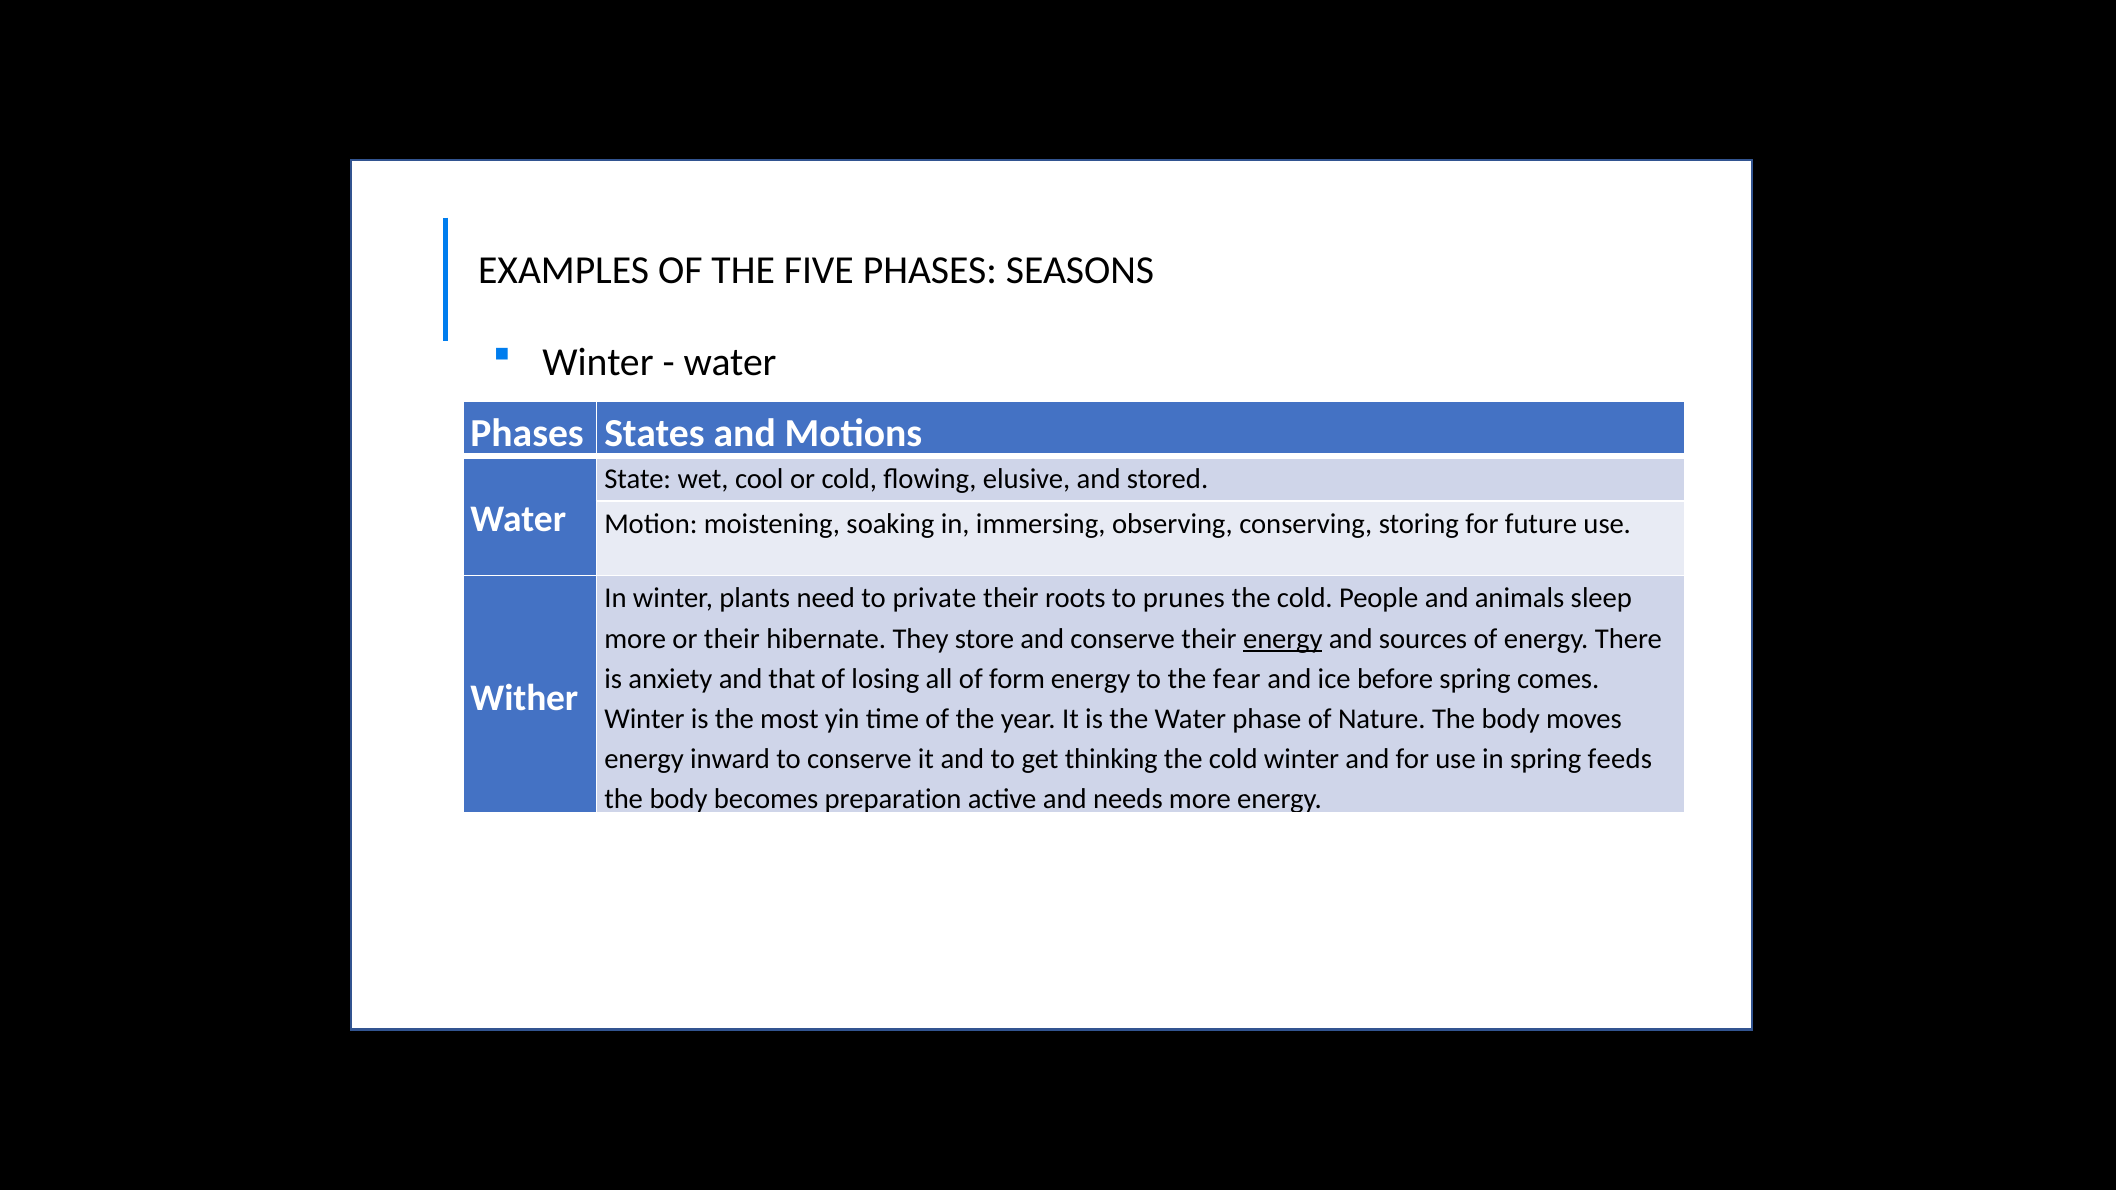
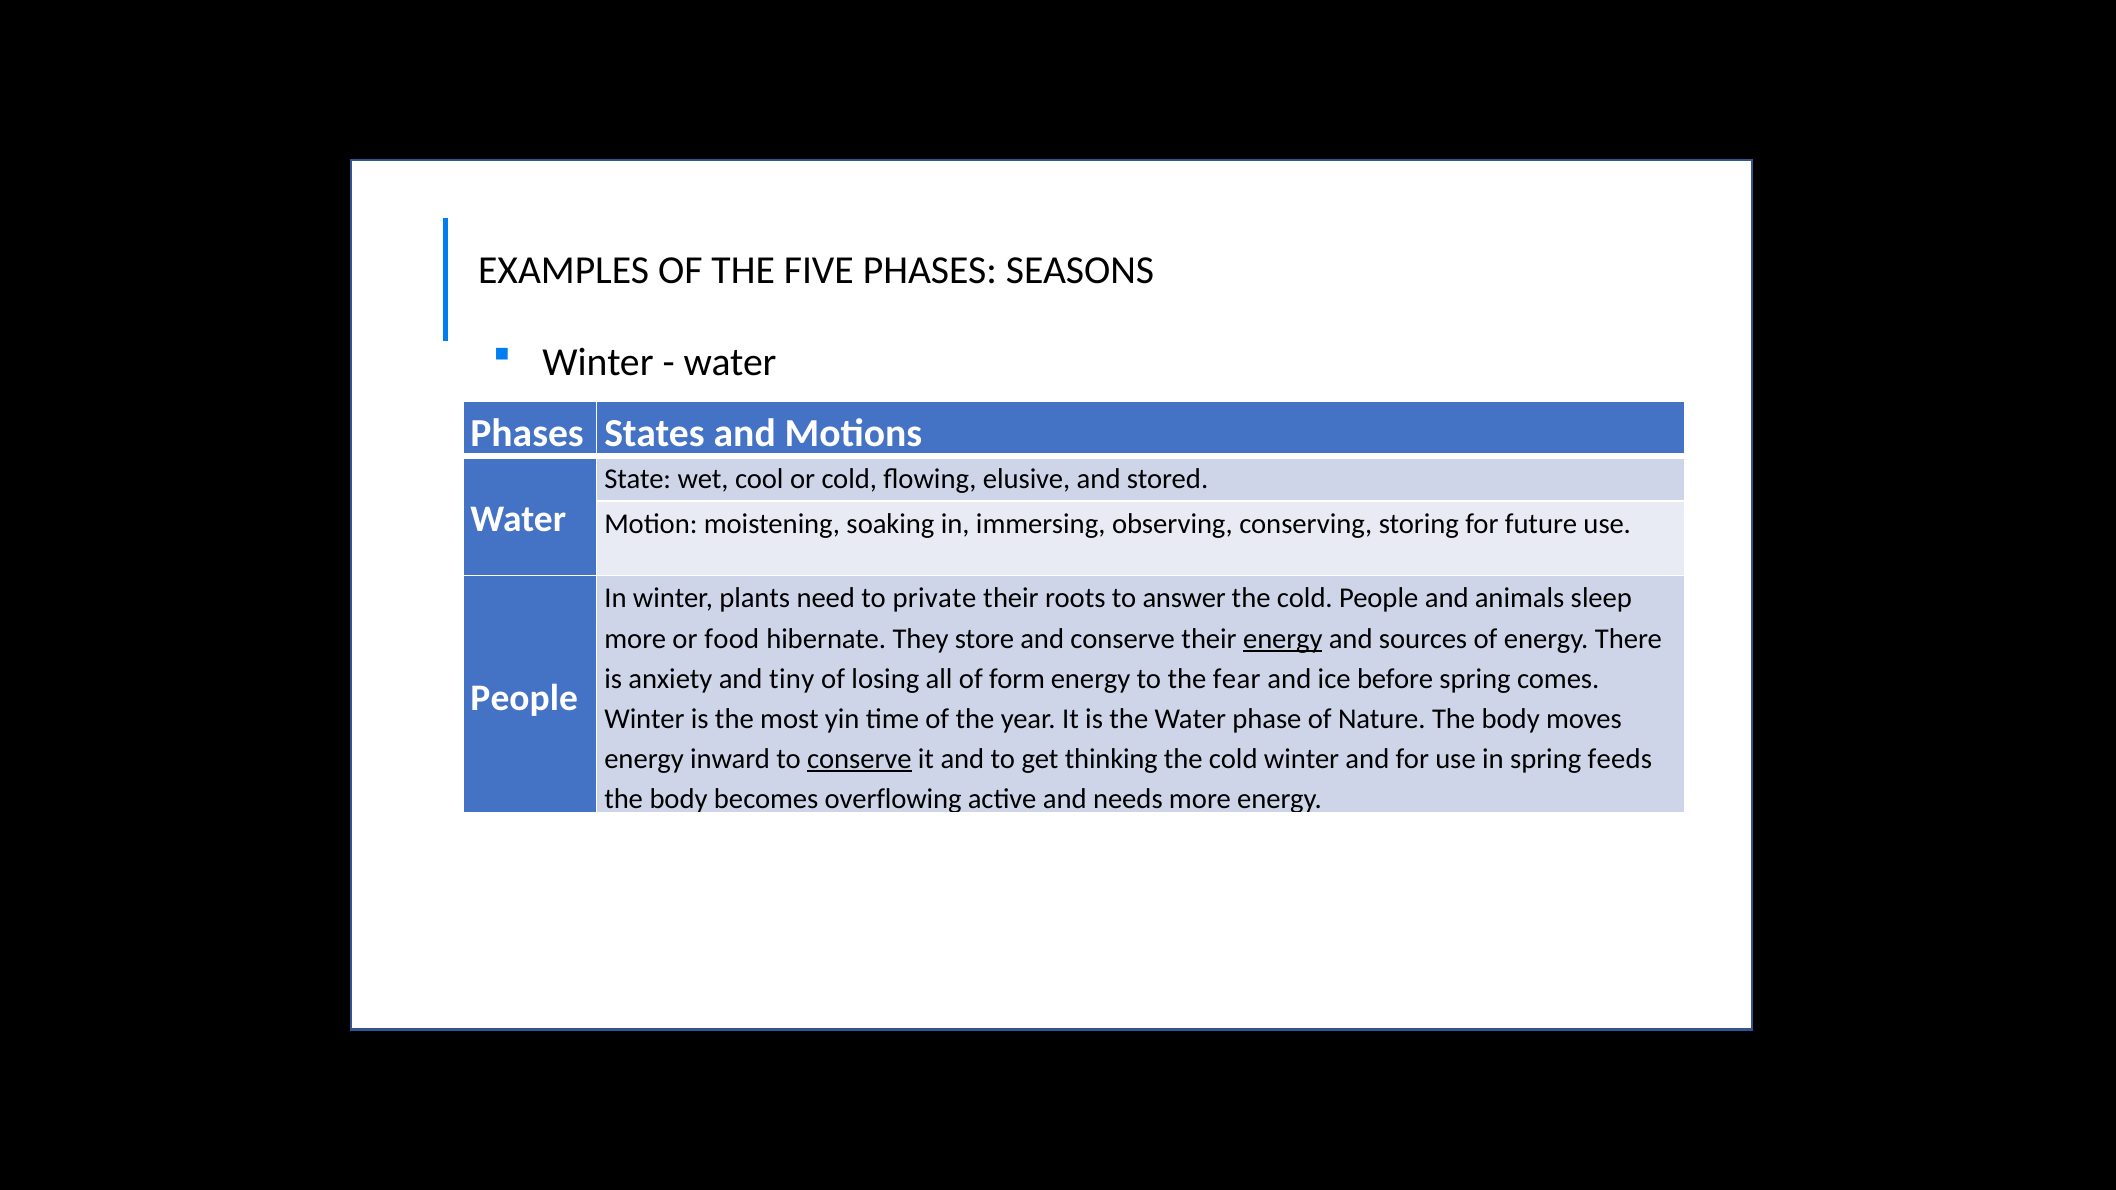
prunes: prunes -> answer
or their: their -> food
that: that -> tiny
Wither at (524, 698): Wither -> People
conserve at (859, 759) underline: none -> present
preparation: preparation -> overflowing
